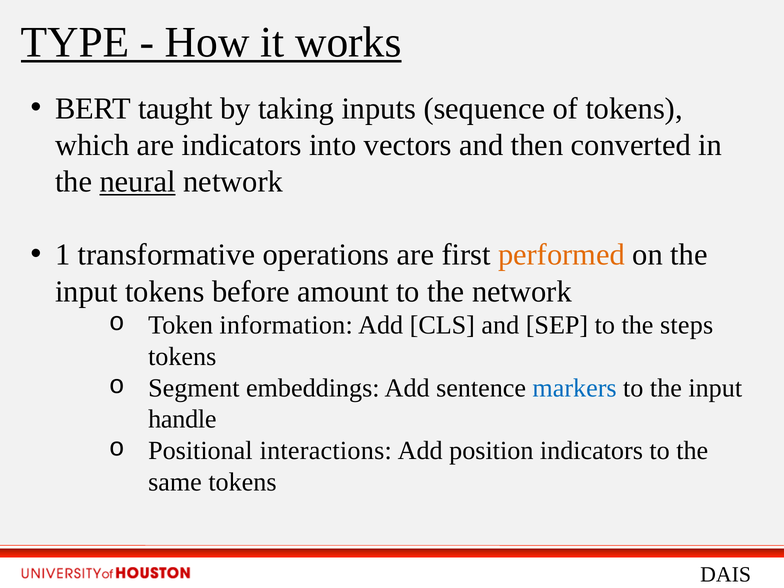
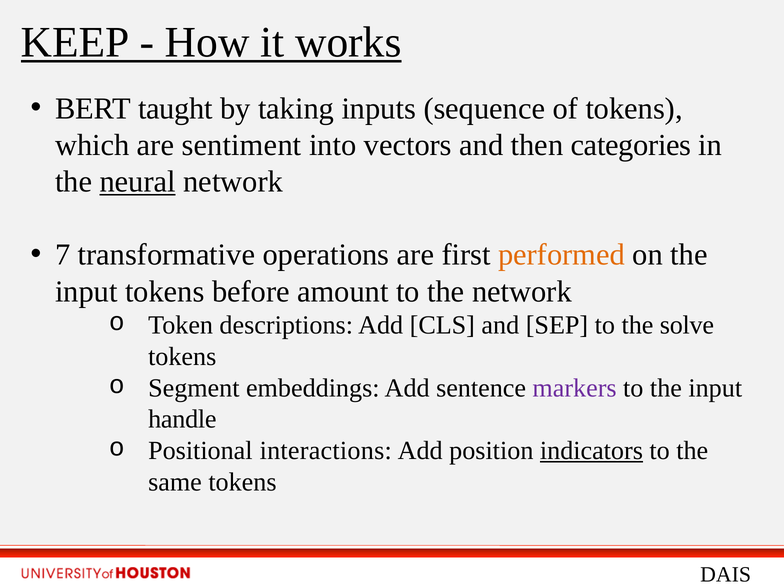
TYPE: TYPE -> KEEP
are indicators: indicators -> sentiment
converted: converted -> categories
1: 1 -> 7
information: information -> descriptions
steps: steps -> solve
markers colour: blue -> purple
indicators at (591, 451) underline: none -> present
